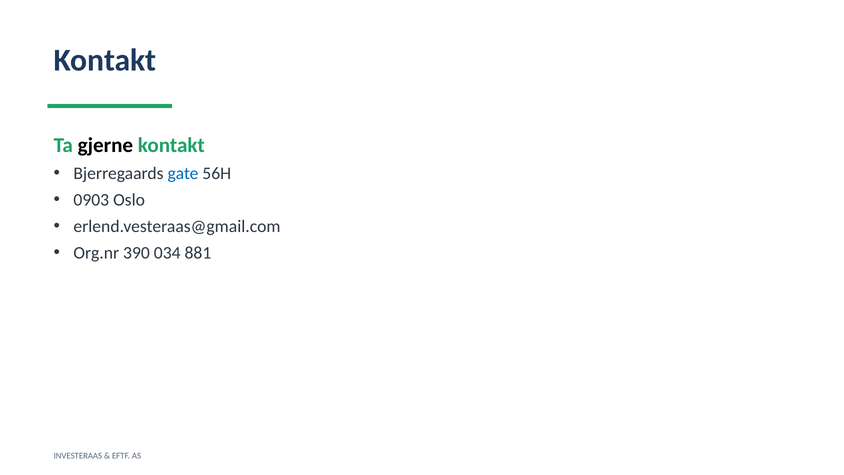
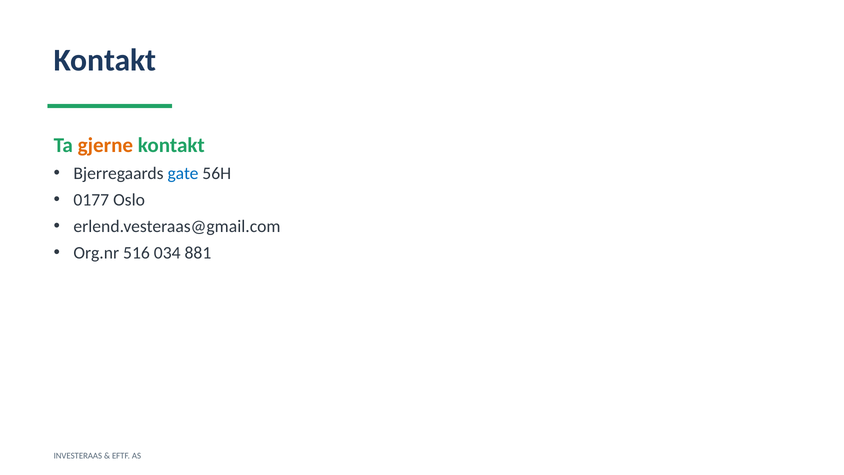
gjerne colour: black -> orange
0903: 0903 -> 0177
390: 390 -> 516
